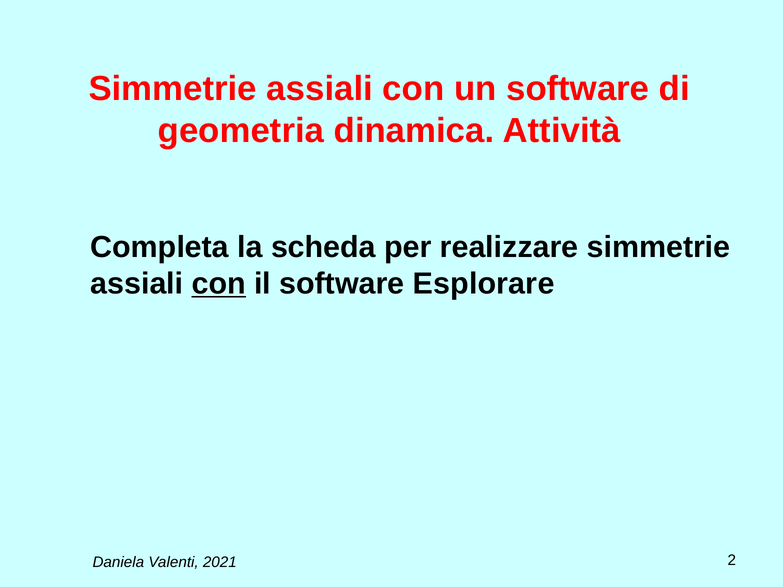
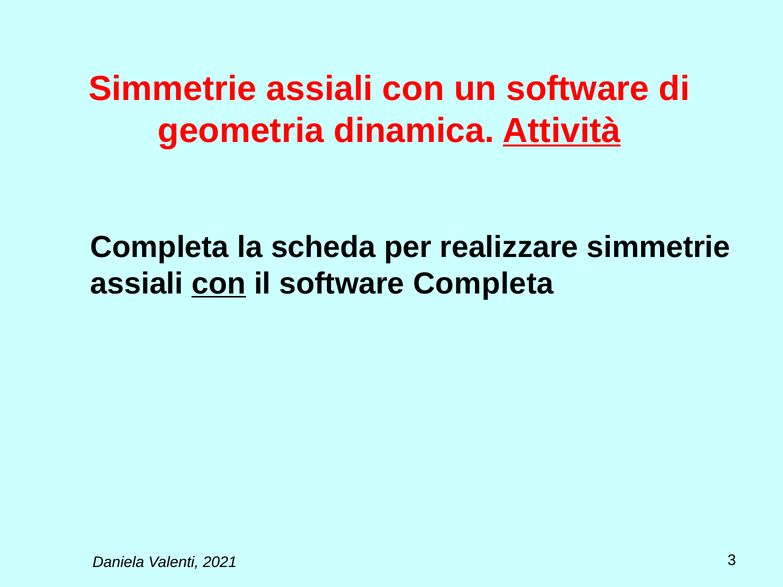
Attività underline: none -> present
software Esplorare: Esplorare -> Completa
2: 2 -> 3
